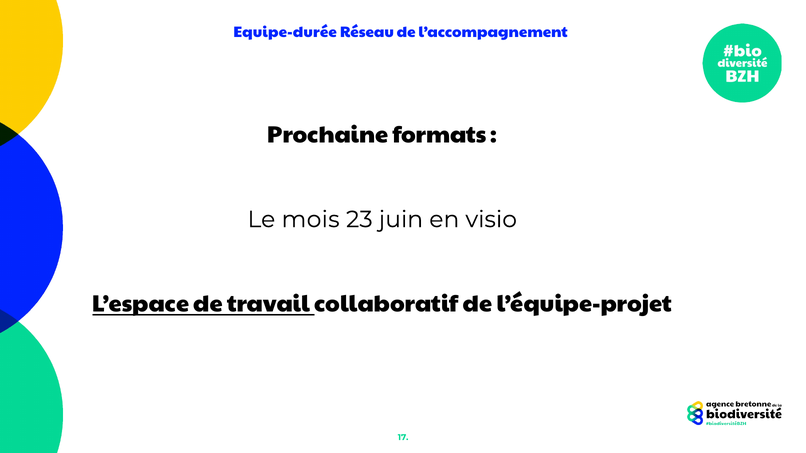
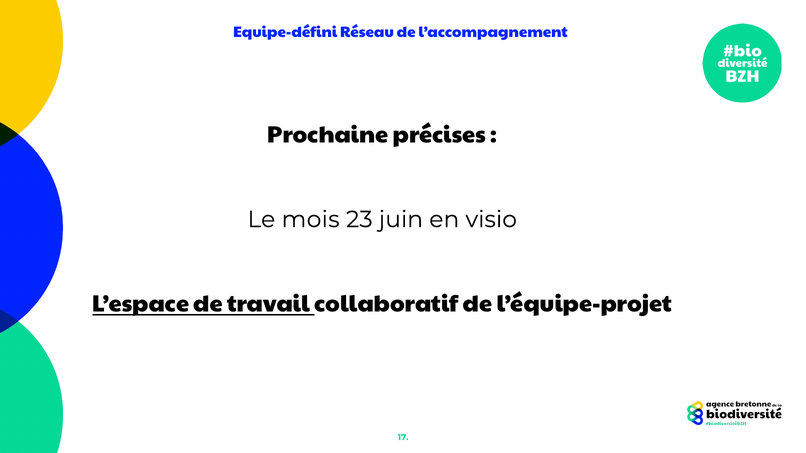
Equipe-durée: Equipe-durée -> Equipe-défini
formats: formats -> précises
